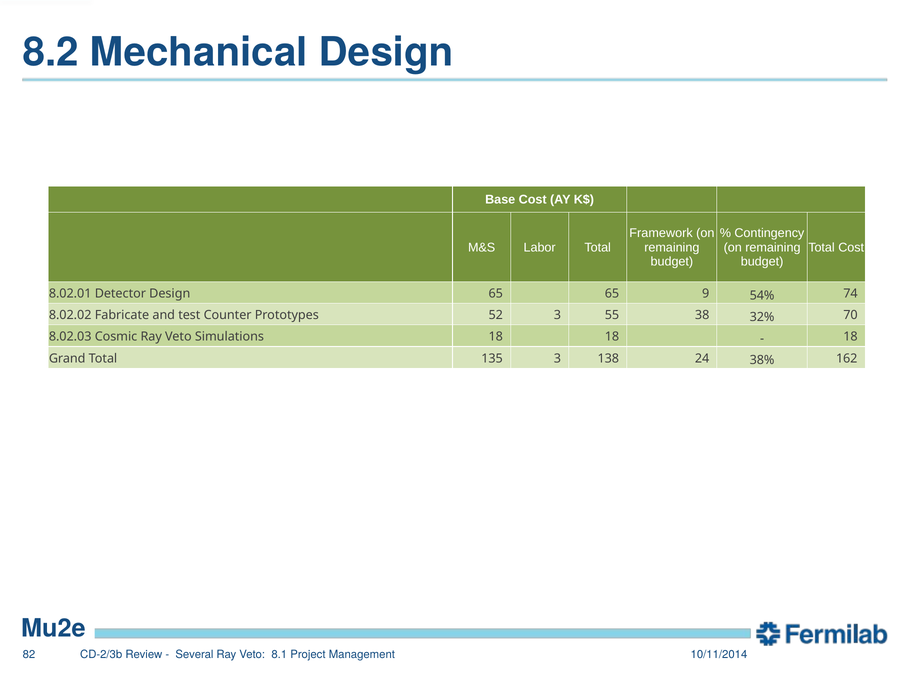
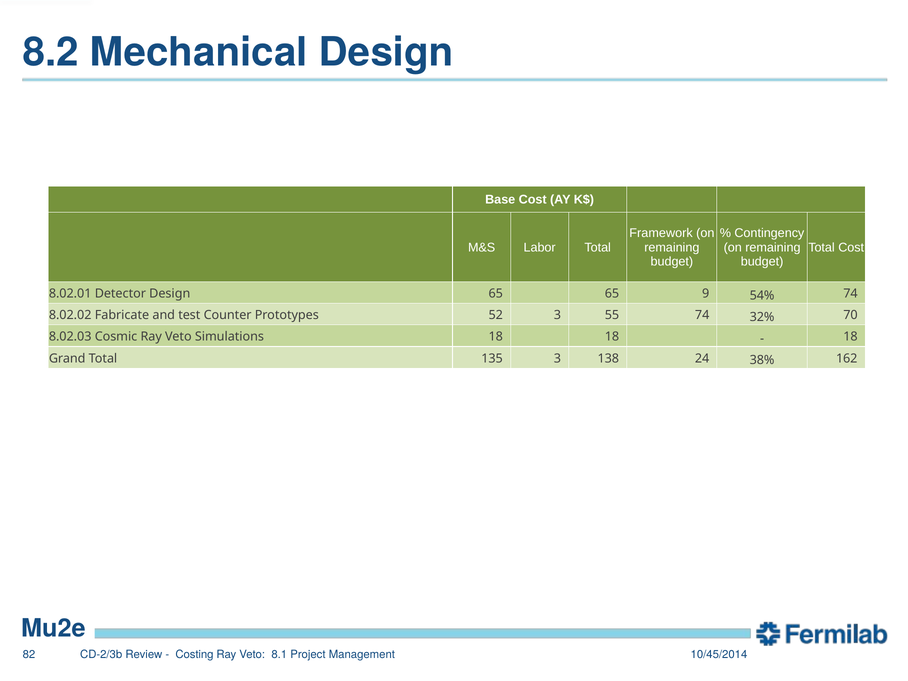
55 38: 38 -> 74
Several: Several -> Costing
10/11/2014: 10/11/2014 -> 10/45/2014
